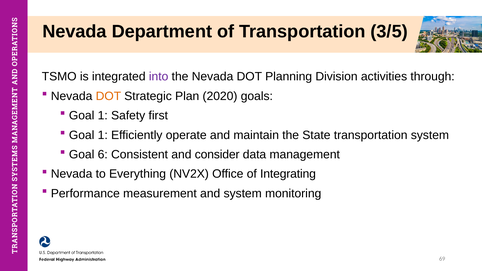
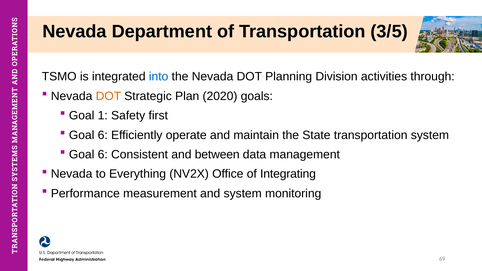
into colour: purple -> blue
1 at (103, 135): 1 -> 6
consider: consider -> between
